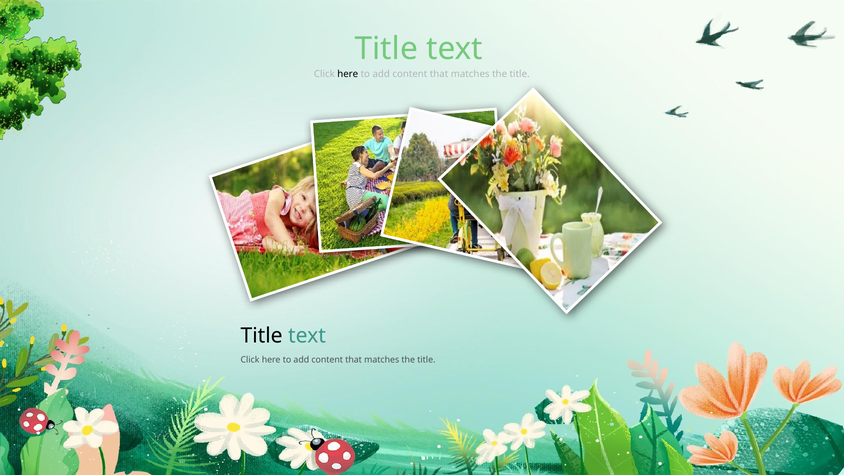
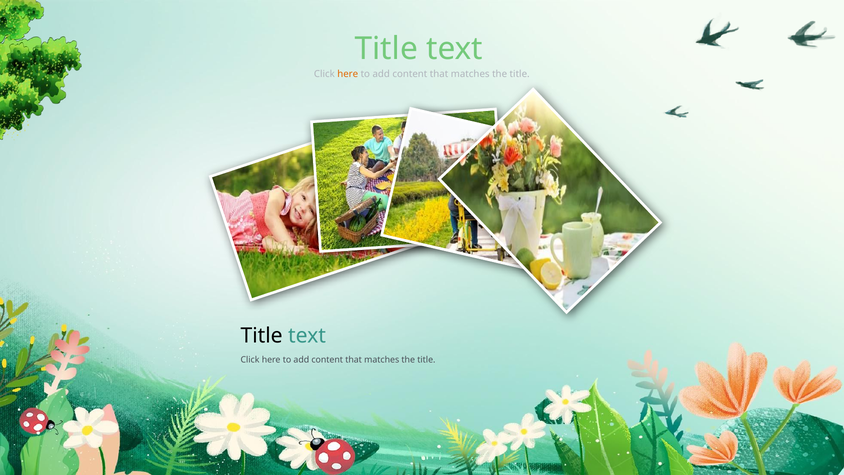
here at (348, 74) colour: black -> orange
